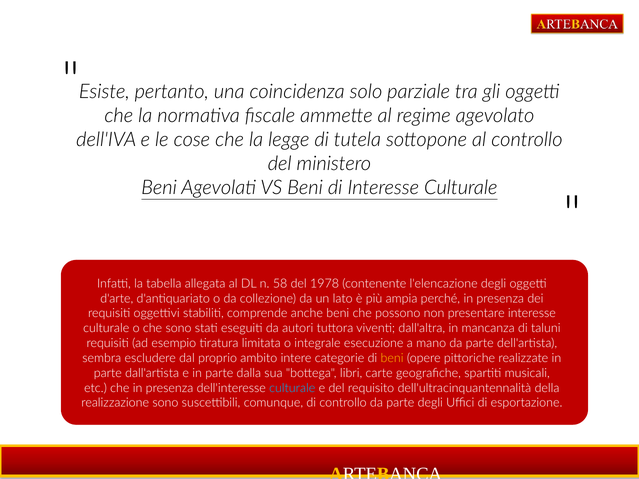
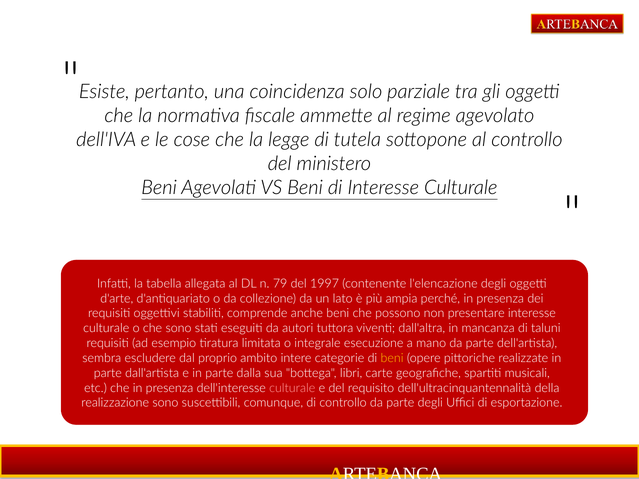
58: 58 -> 79
1978: 1978 -> 1997
culturale at (292, 388) colour: light blue -> pink
